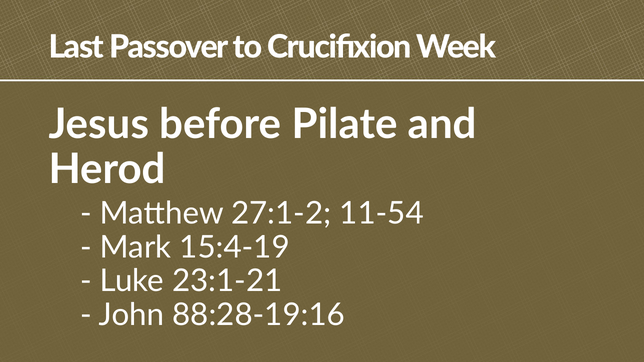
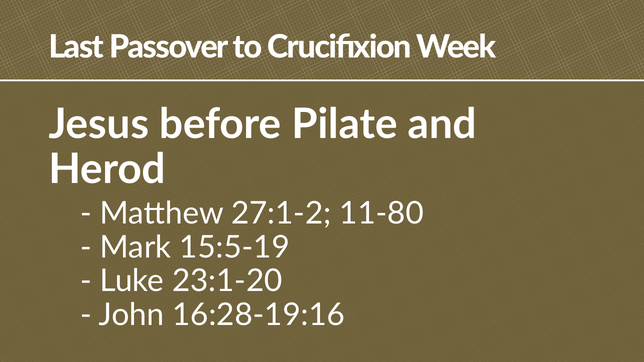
11-54: 11-54 -> 11-80
15:4-19: 15:4-19 -> 15:5-19
23:1-21: 23:1-21 -> 23:1-20
88:28-19:16: 88:28-19:16 -> 16:28-19:16
